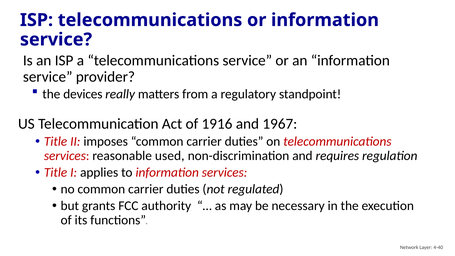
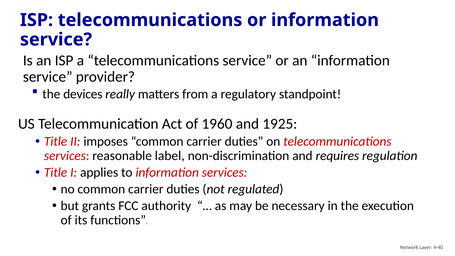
1916: 1916 -> 1960
1967: 1967 -> 1925
used: used -> label
